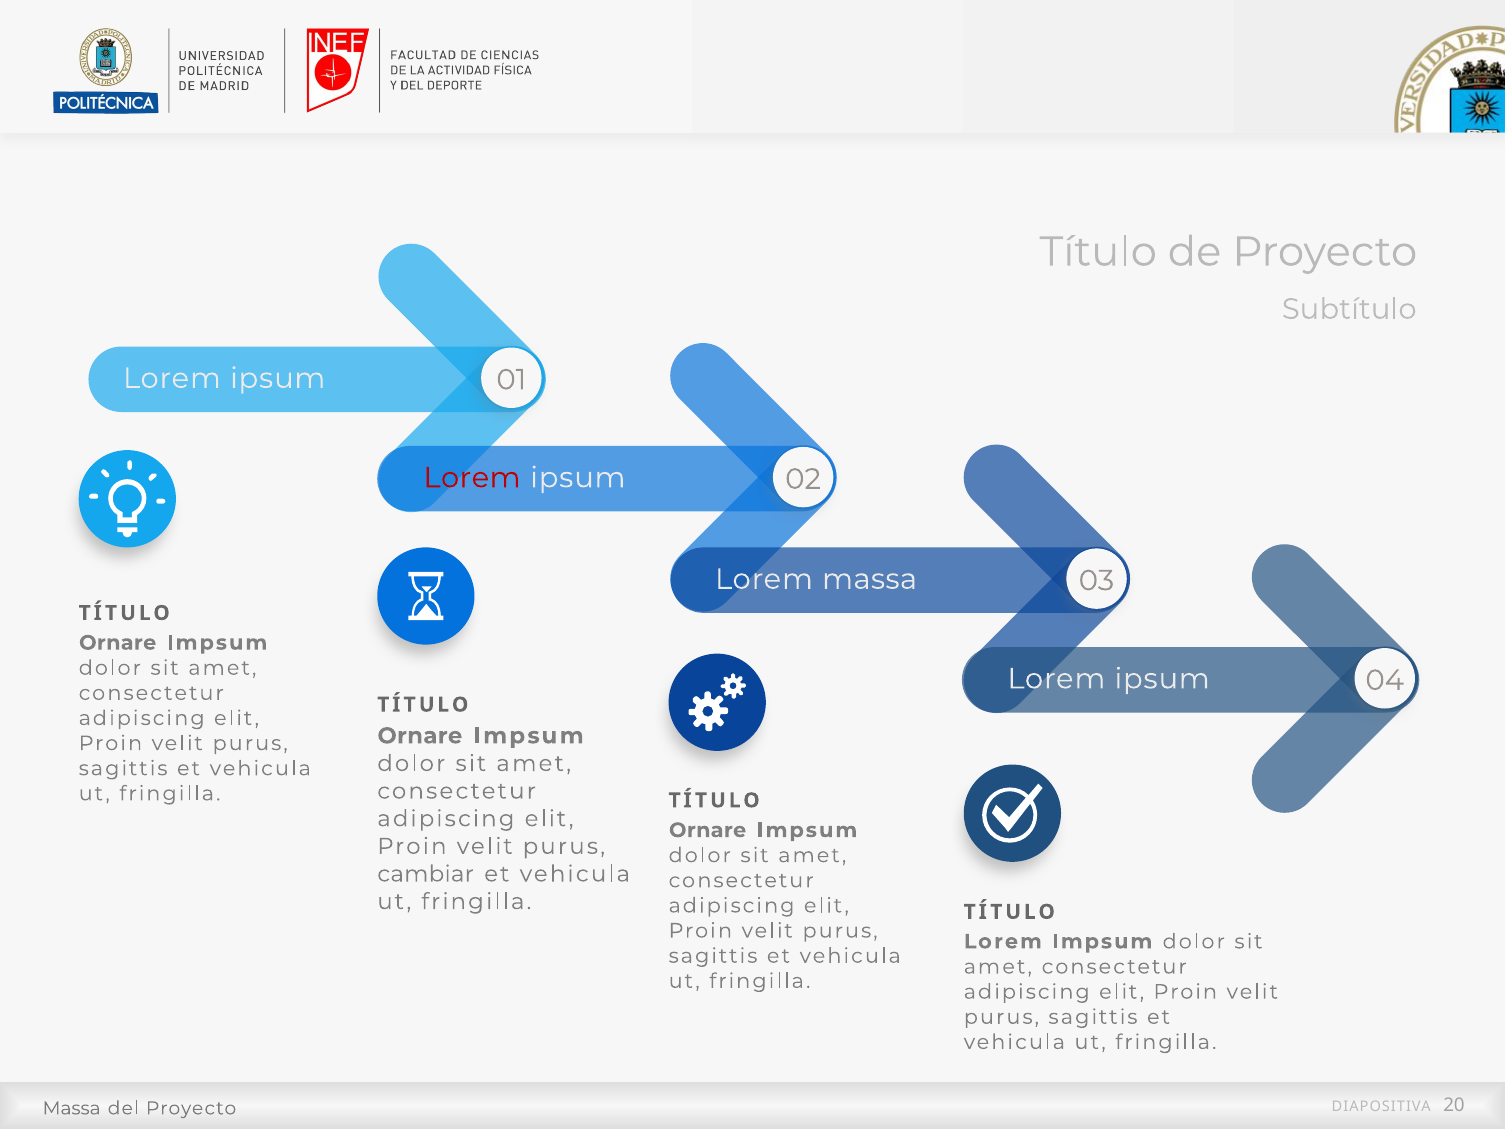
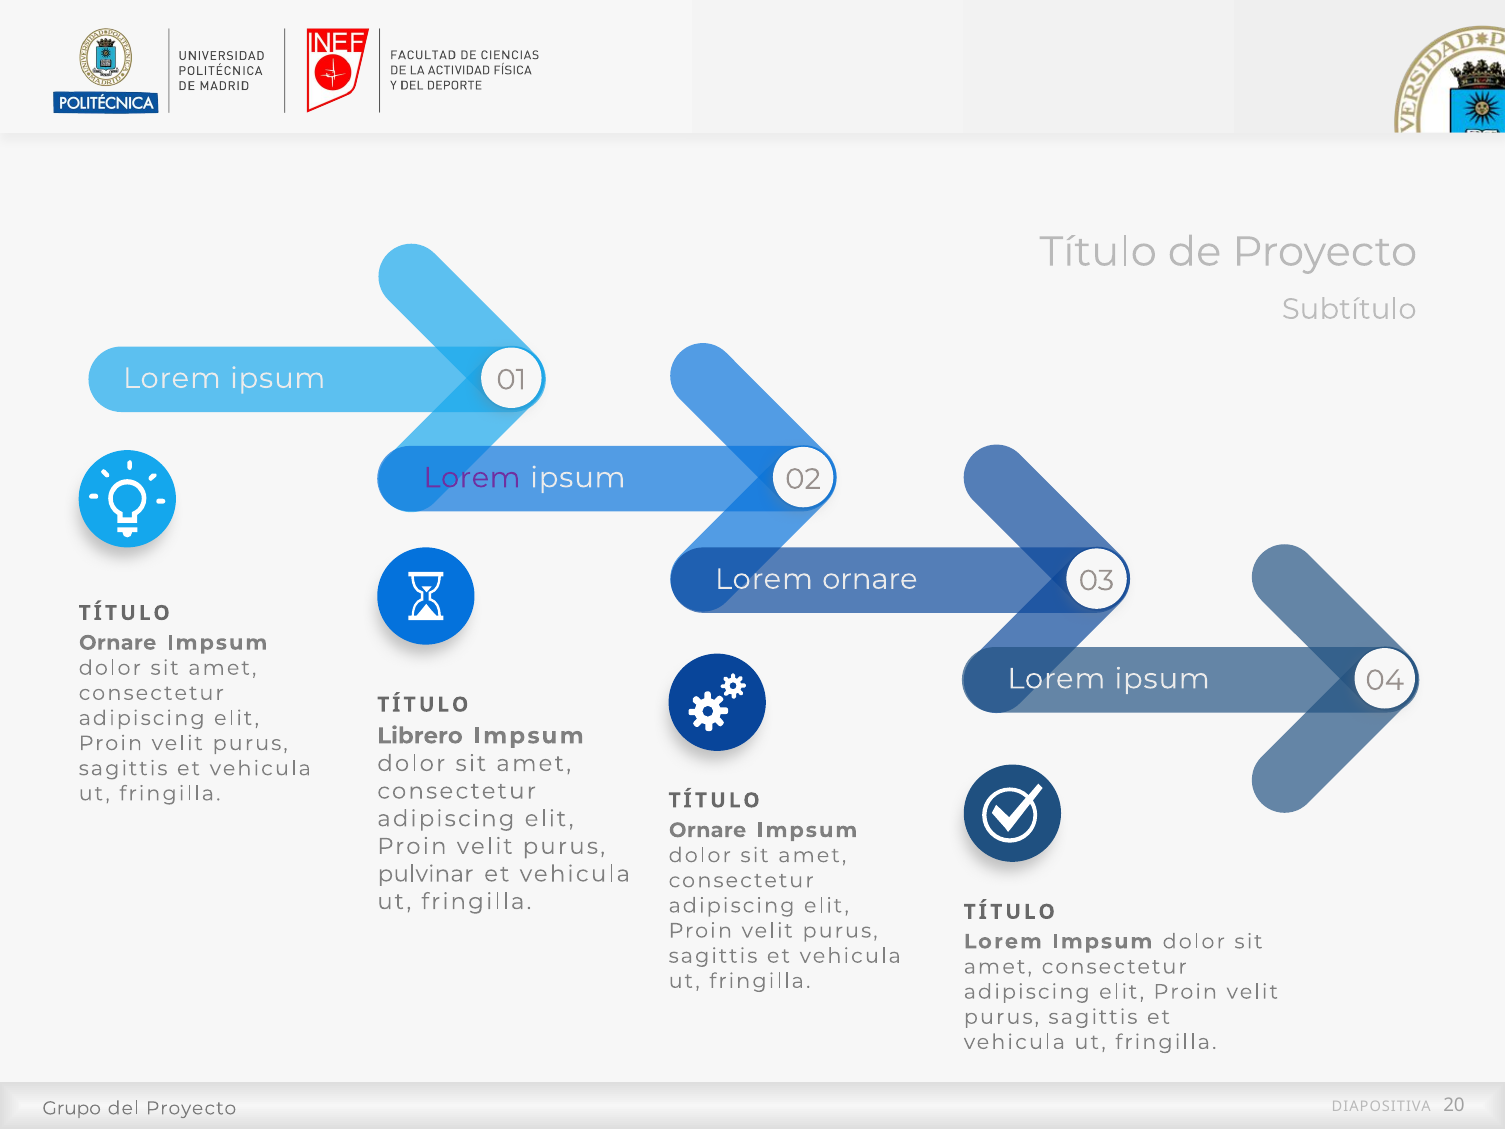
Lorem at (472, 478) colour: red -> purple
Lorem massa: massa -> ornare
Ornare at (420, 736): Ornare -> Librero
cambiar: cambiar -> pulvinar
Massa at (72, 1108): Massa -> Grupo
